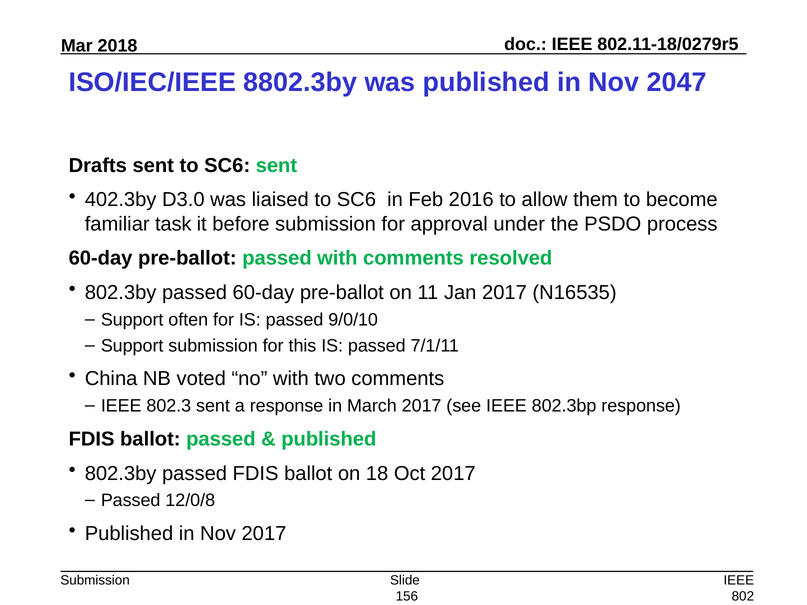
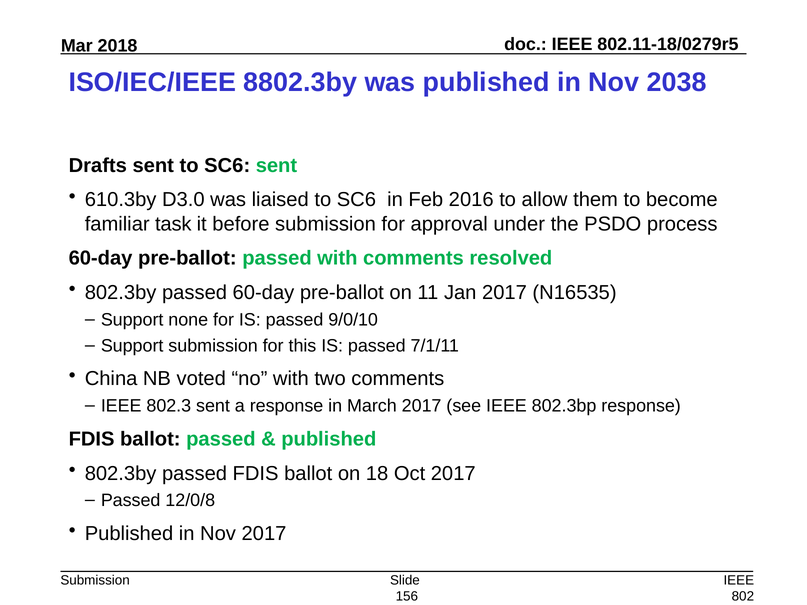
2047: 2047 -> 2038
402.3by: 402.3by -> 610.3by
often: often -> none
